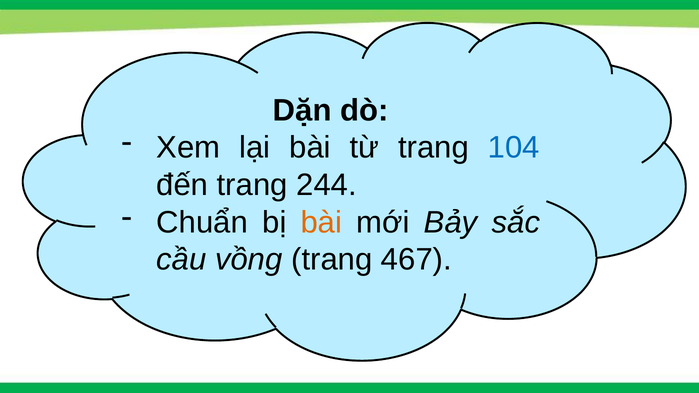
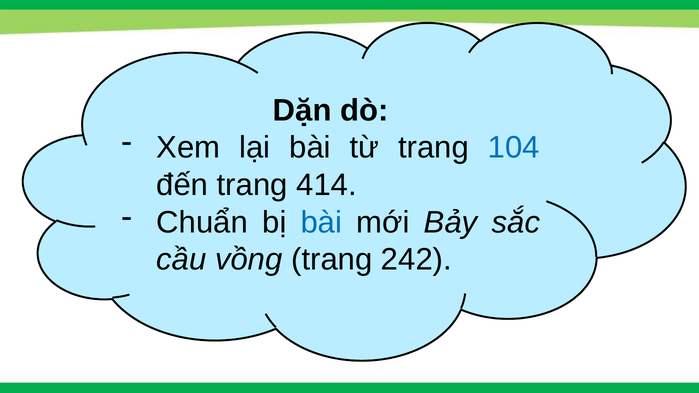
244: 244 -> 414
bài at (321, 222) colour: orange -> blue
467: 467 -> 242
